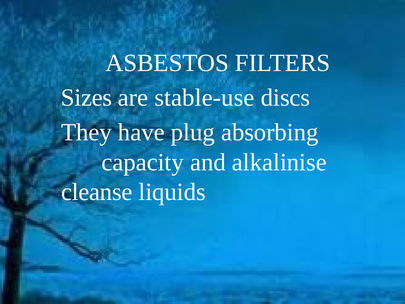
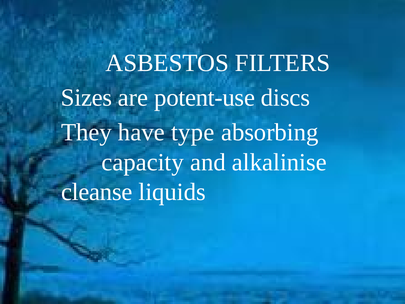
stable-use: stable-use -> potent-use
plug: plug -> type
